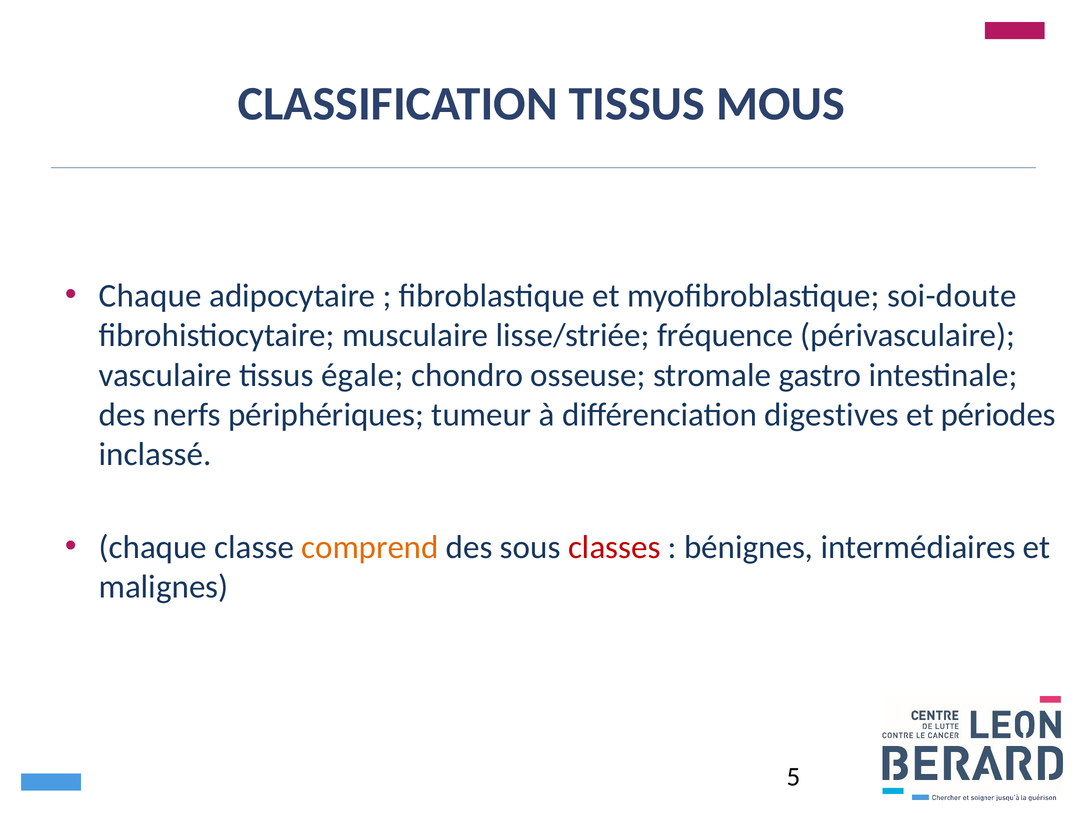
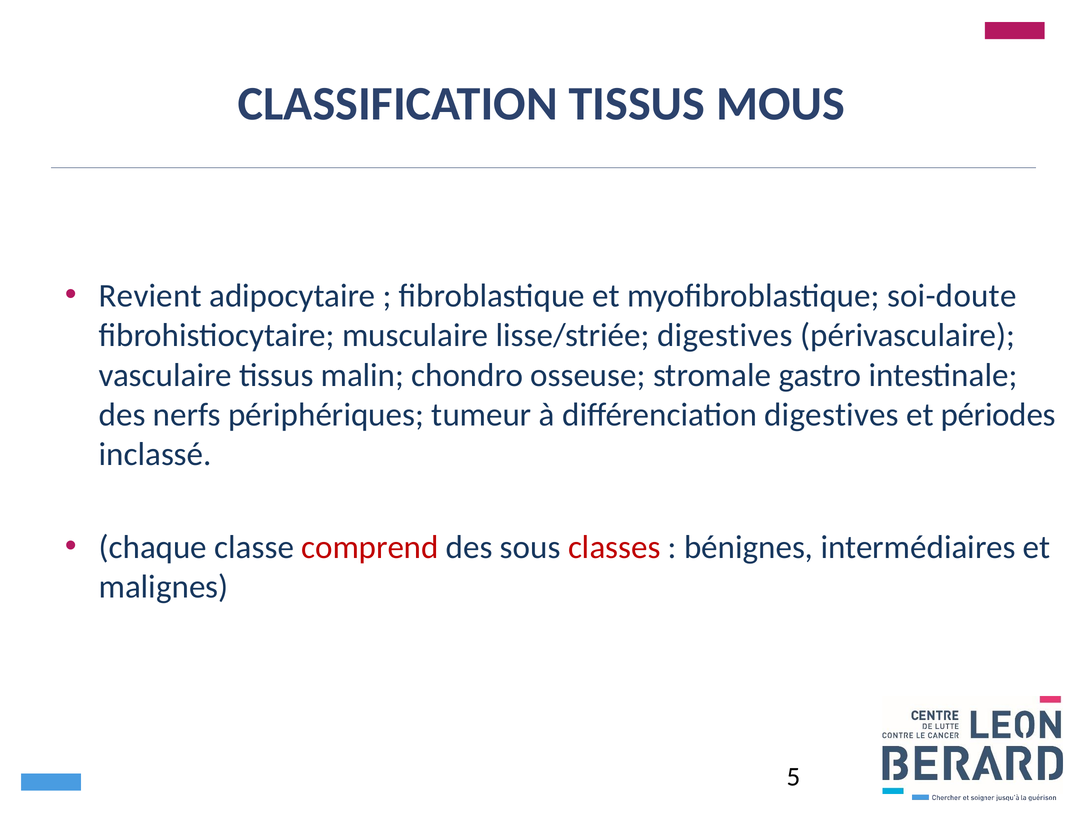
Chaque at (150, 295): Chaque -> Revient
lisse/striée fréquence: fréquence -> digestives
égale: égale -> malin
comprend colour: orange -> red
